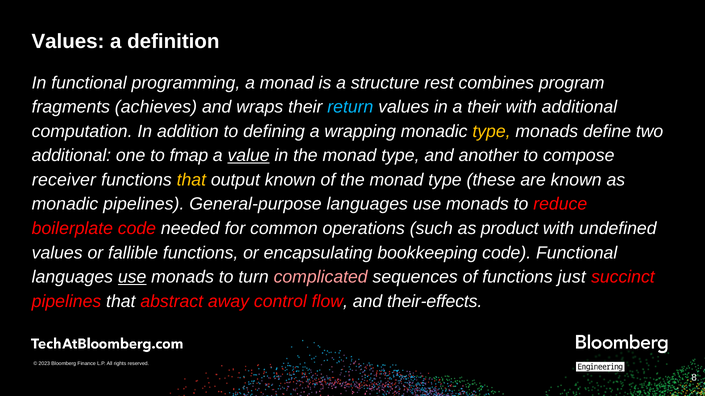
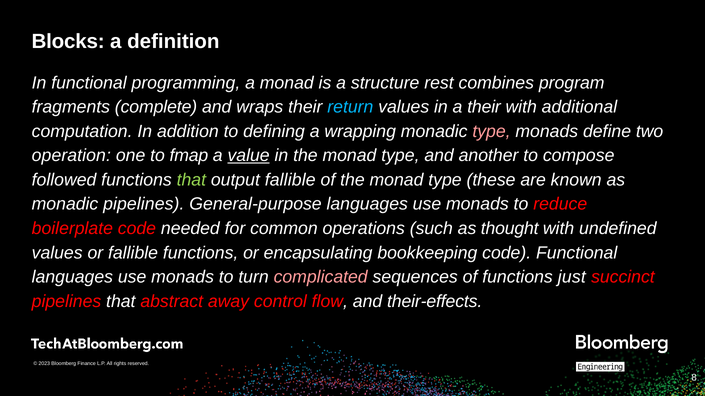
Values at (68, 41): Values -> Blocks
achieves: achieves -> complete
type at (491, 132) colour: yellow -> pink
additional at (71, 156): additional -> operation
receiver: receiver -> followed
that at (191, 180) colour: yellow -> light green
output known: known -> fallible
product: product -> thought
use at (132, 277) underline: present -> none
